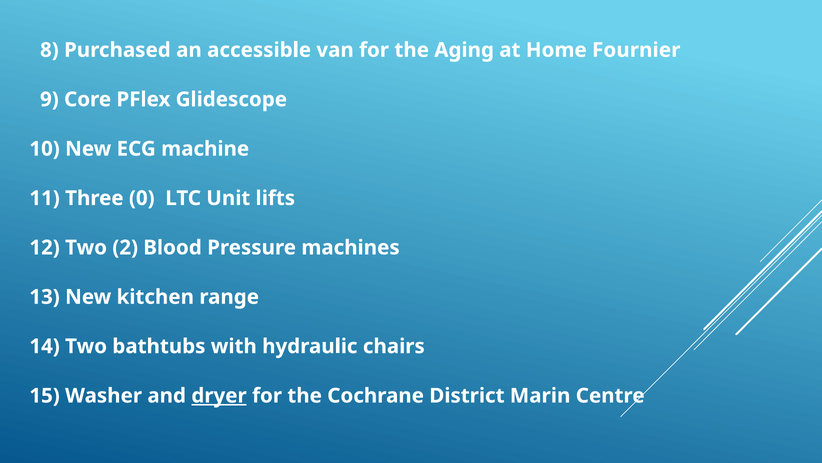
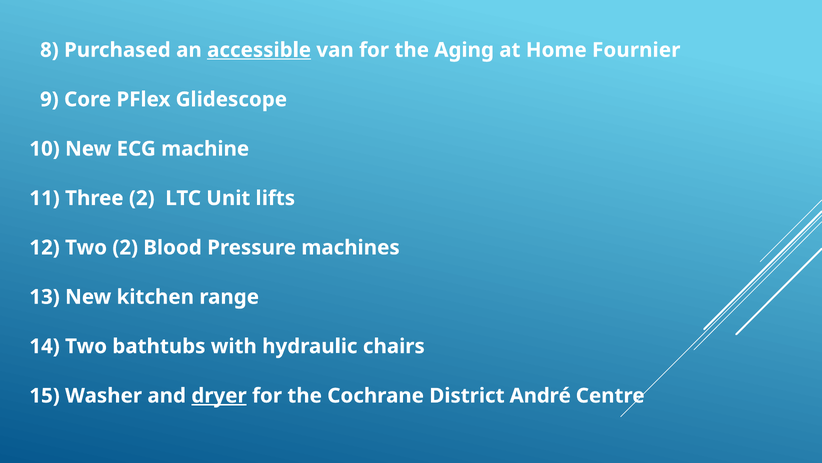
accessible underline: none -> present
Three 0: 0 -> 2
Marin: Marin -> André
